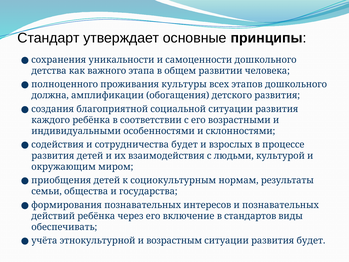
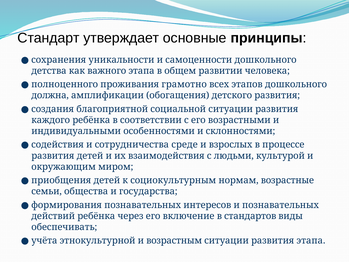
культуры: культуры -> грамотно
сотрудничества будет: будет -> среде
результаты: результаты -> возрастные
развития будет: будет -> этапа
